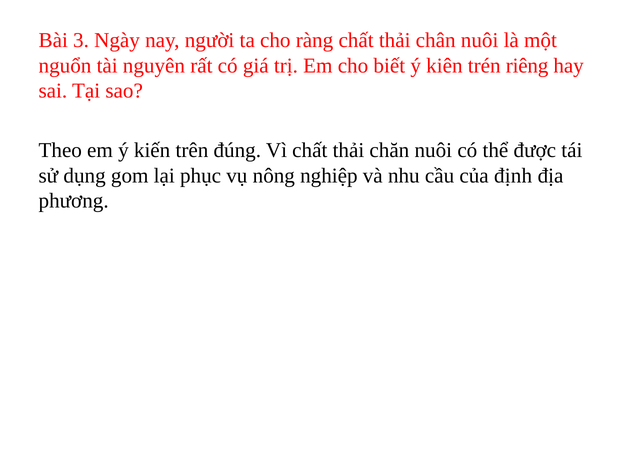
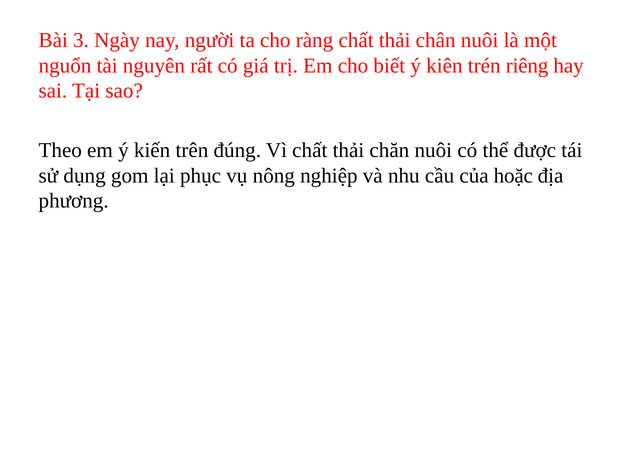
định: định -> hoặc
